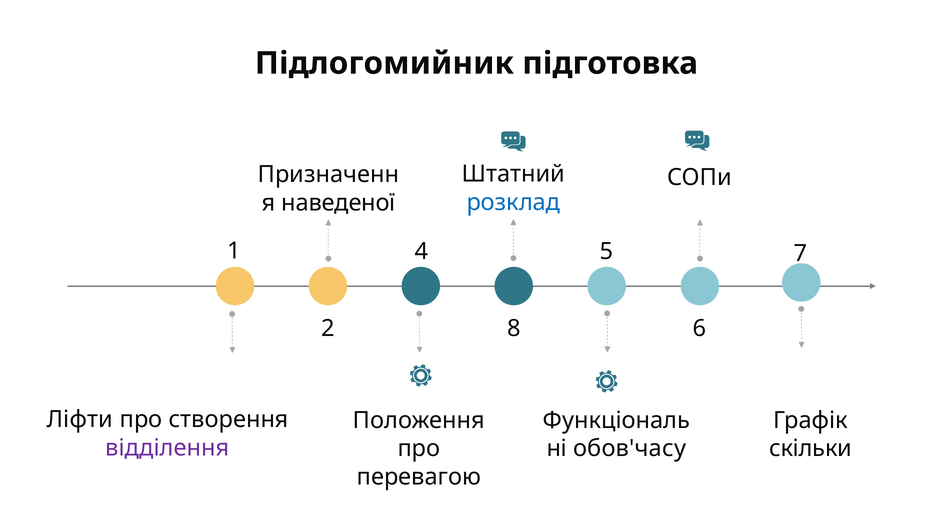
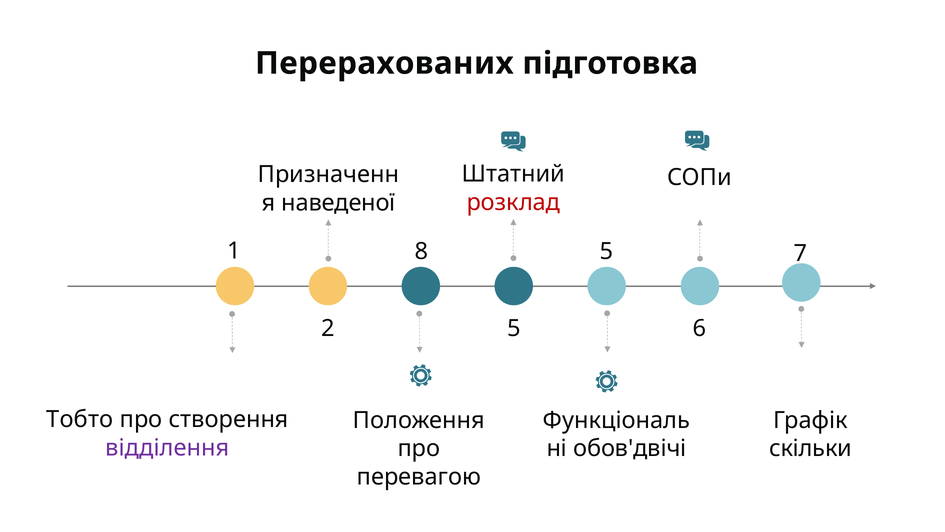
Підлогомийник: Підлогомийник -> Перерахованих
розклад colour: blue -> red
4: 4 -> 8
2 8: 8 -> 5
Ліфти: Ліфти -> Тобто
обов'часу: обов'часу -> обов'двічі
